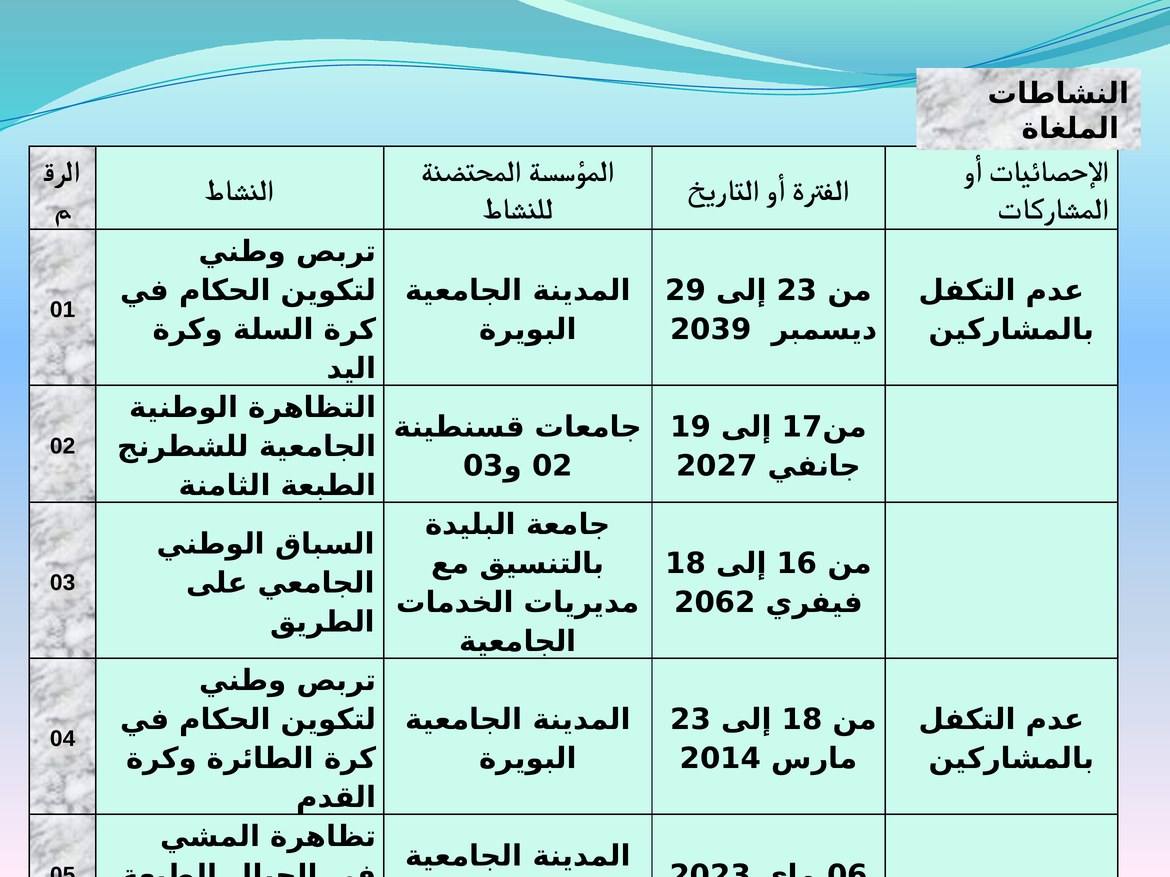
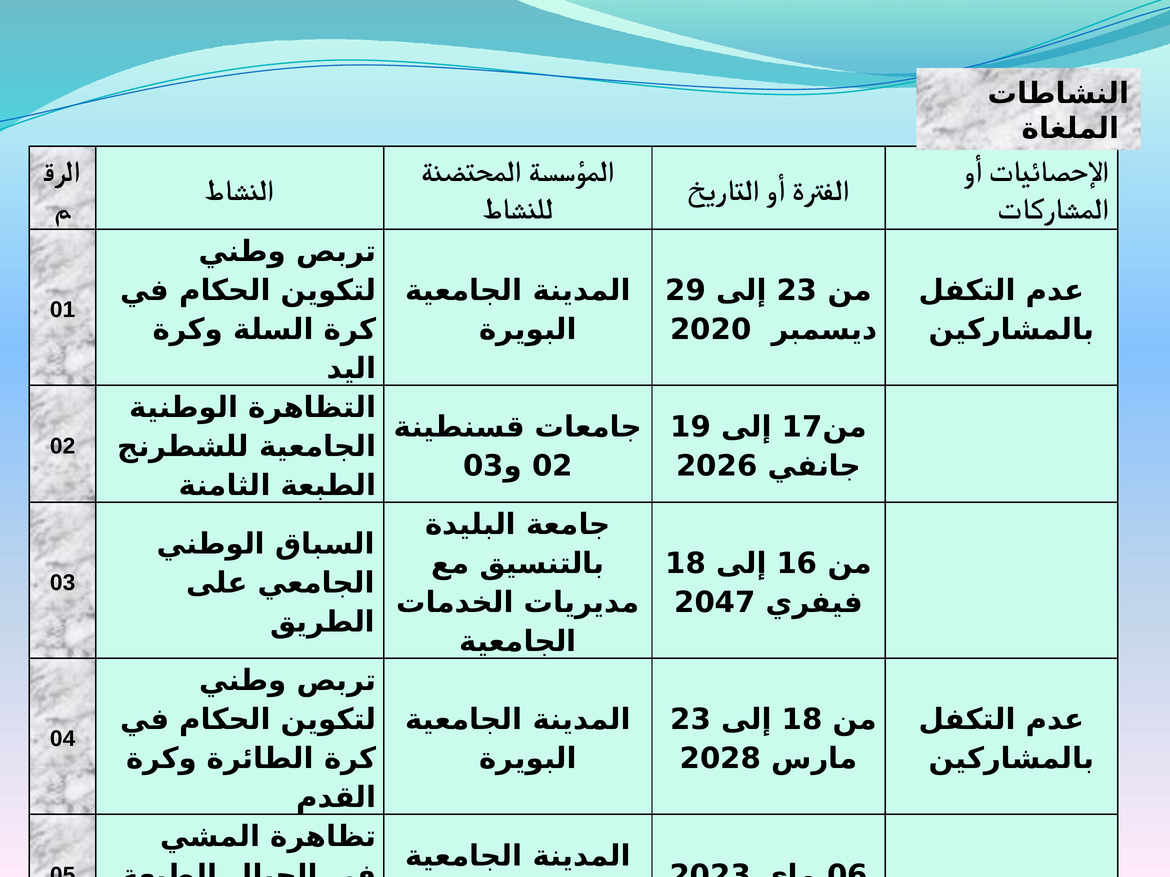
2039: 2039 -> 2020
2027: 2027 -> 2026
2062: 2062 -> 2047
2014: 2014 -> 2028
